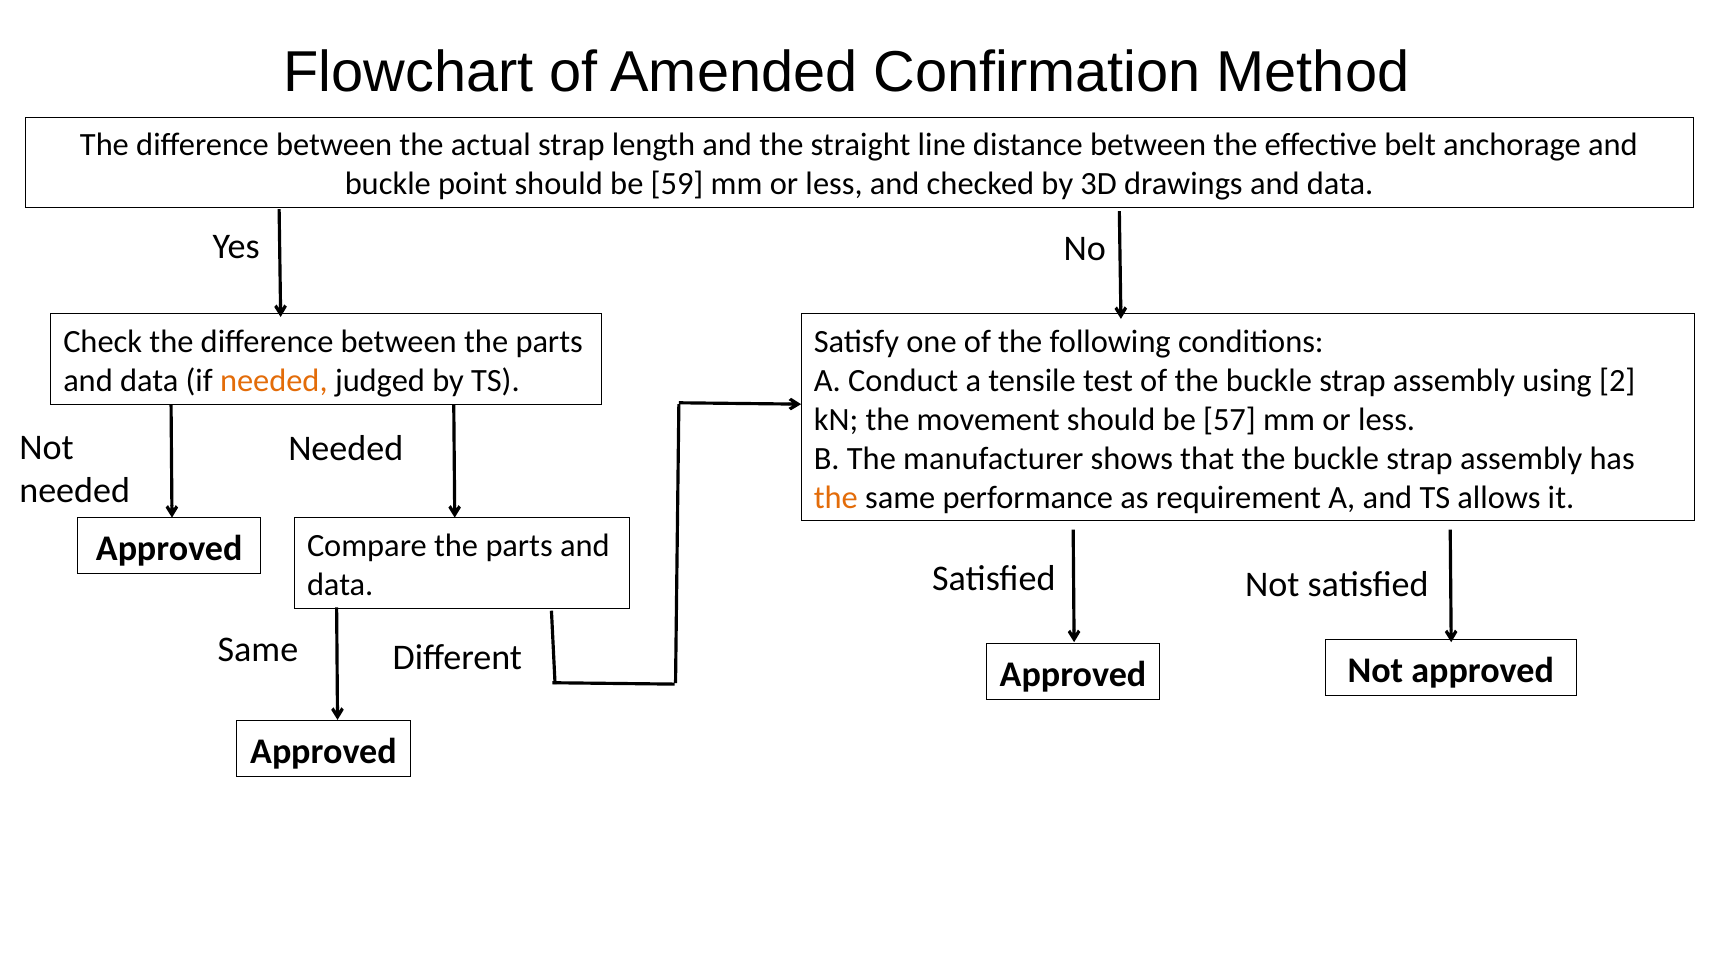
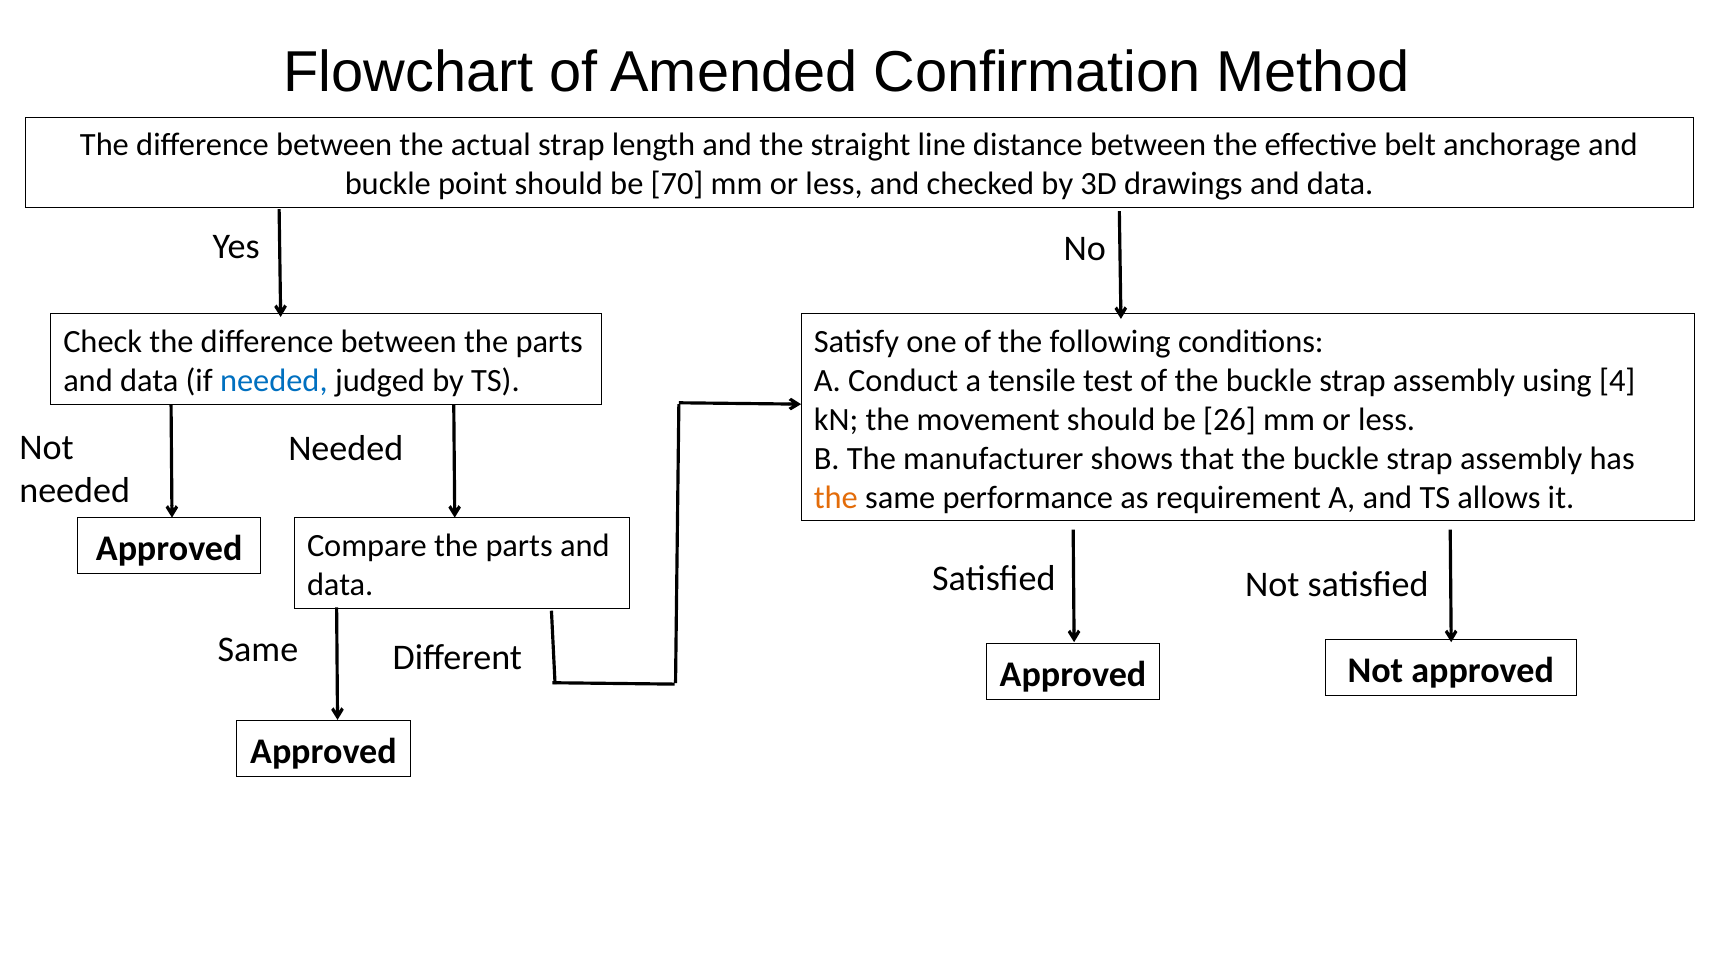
59: 59 -> 70
needed at (274, 381) colour: orange -> blue
2: 2 -> 4
57: 57 -> 26
